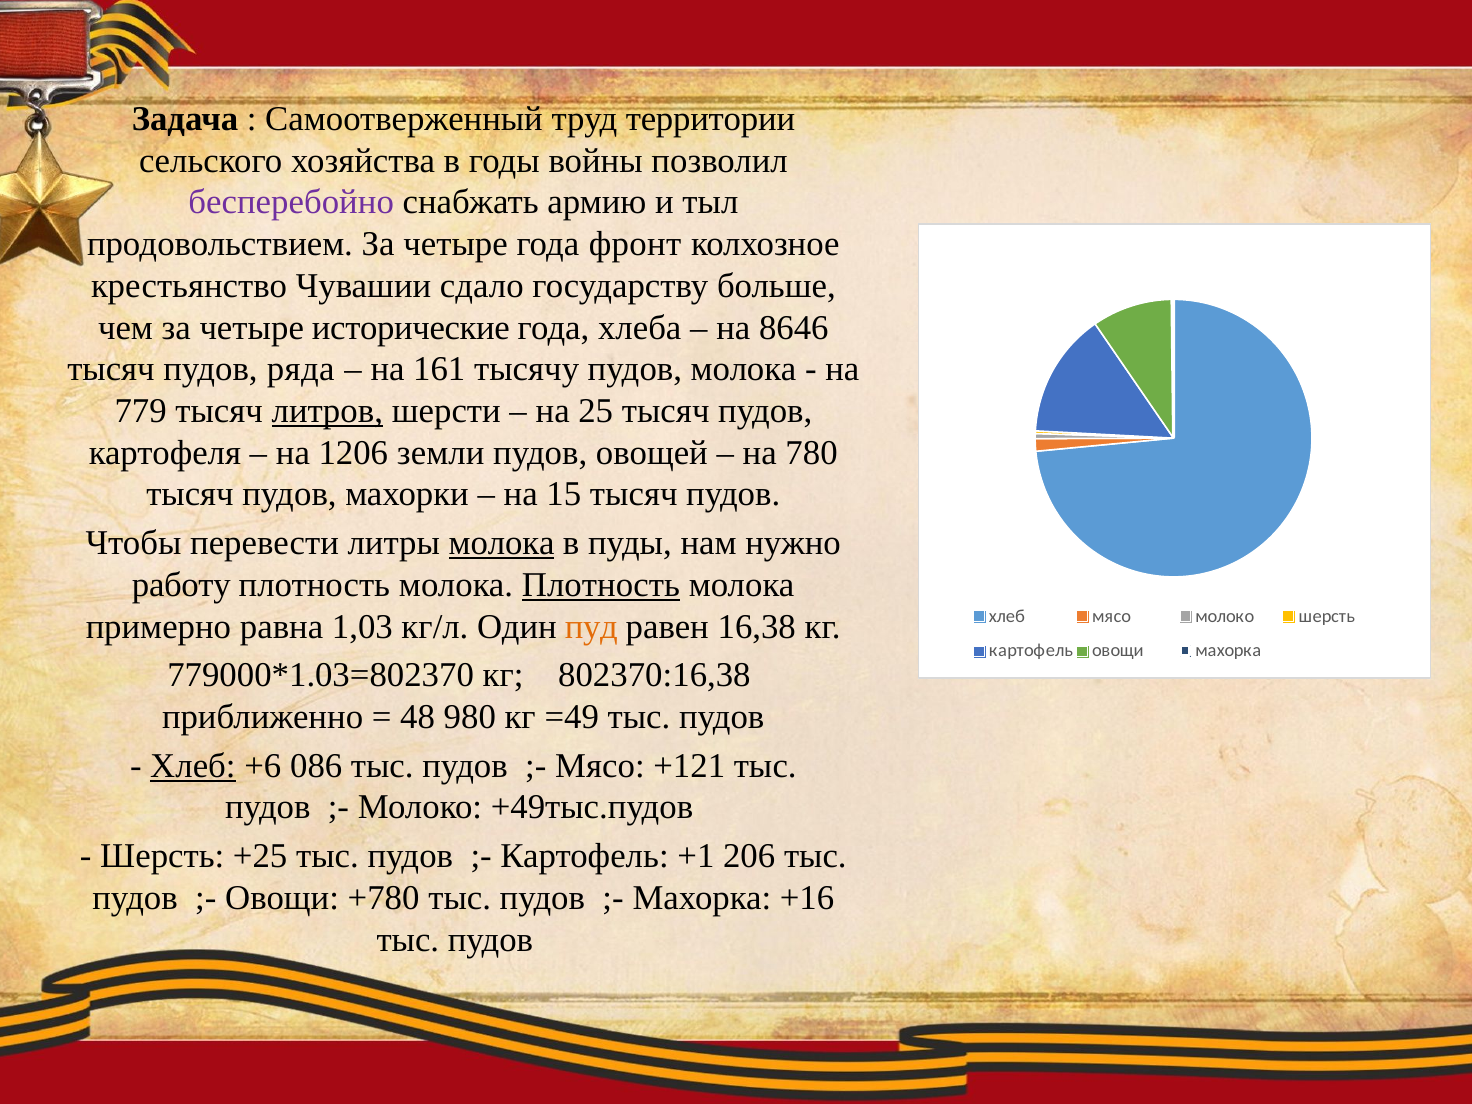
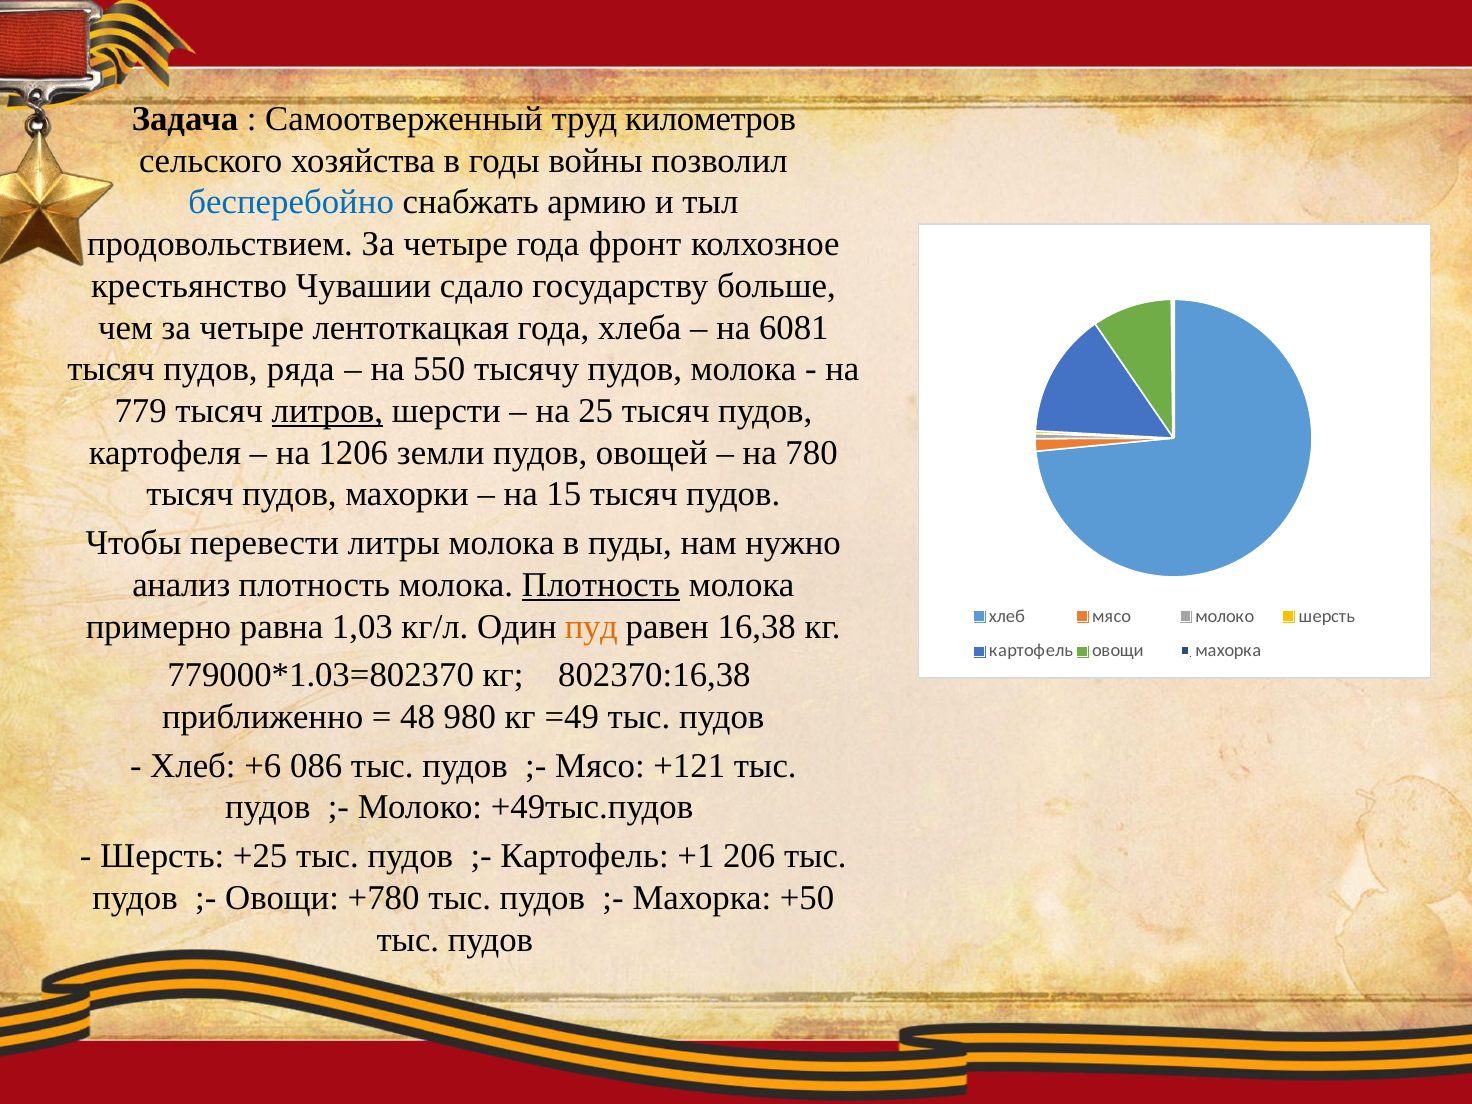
территории: территории -> километров
бесперебойно colour: purple -> blue
исторические: исторические -> лентоткацкая
8646: 8646 -> 6081
161: 161 -> 550
молока at (502, 543) underline: present -> none
работу: работу -> анализ
Хлеб at (193, 766) underline: present -> none
+16: +16 -> +50
